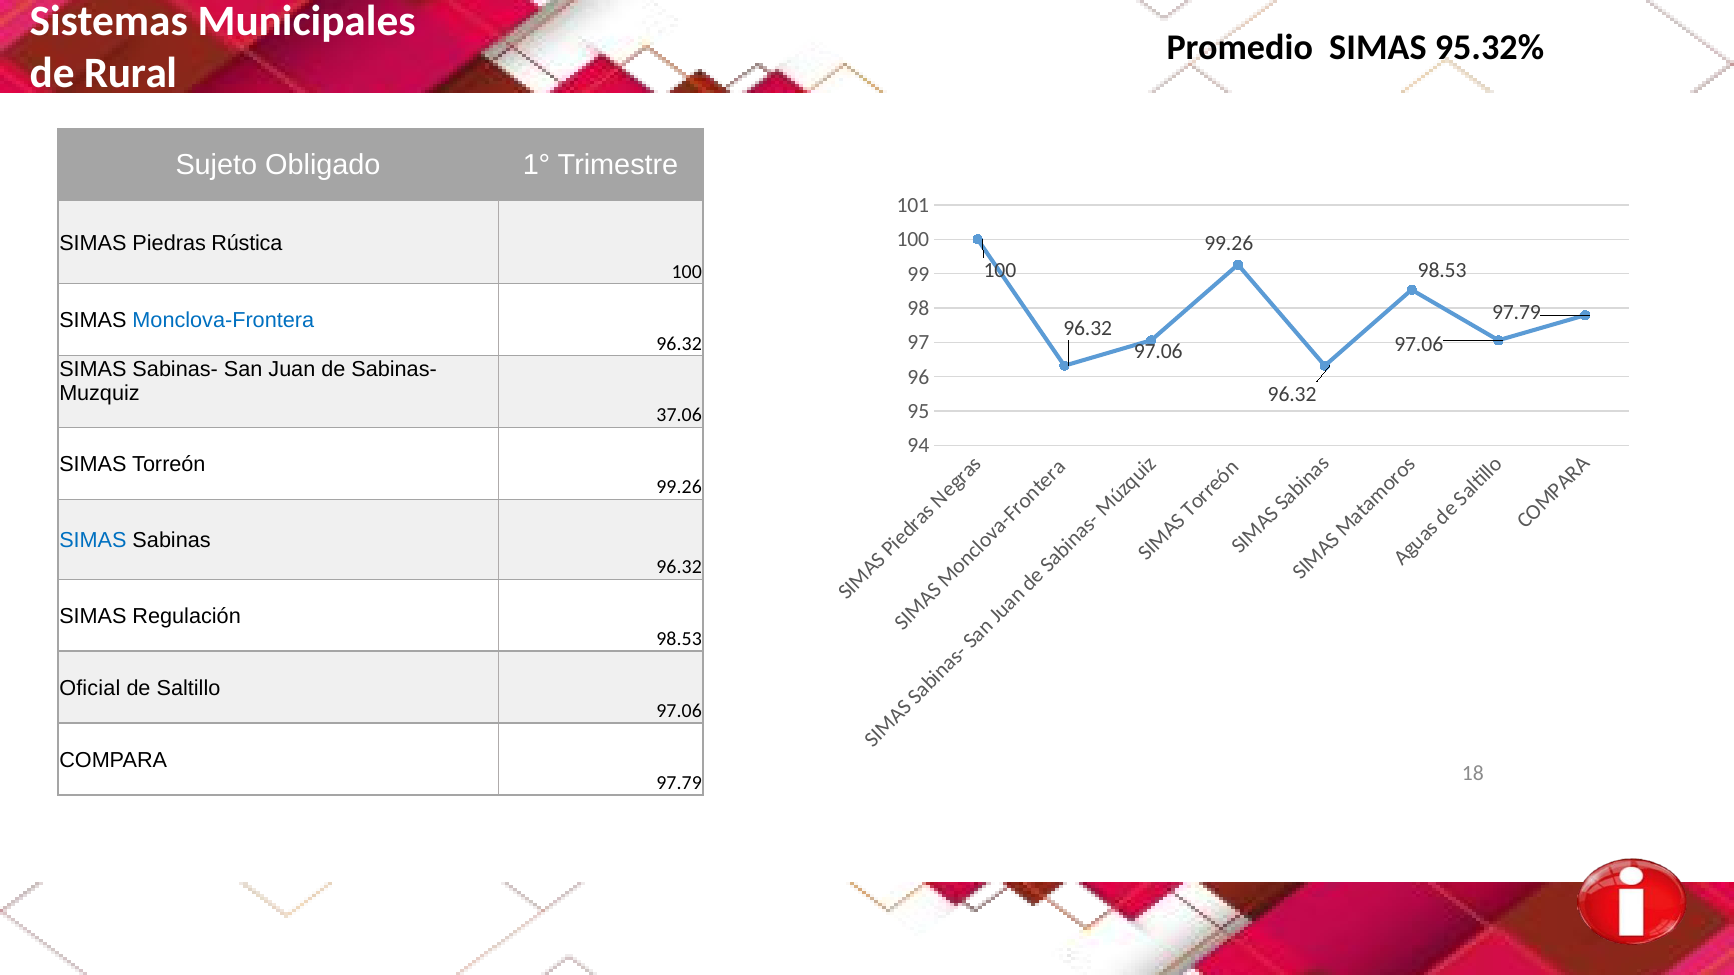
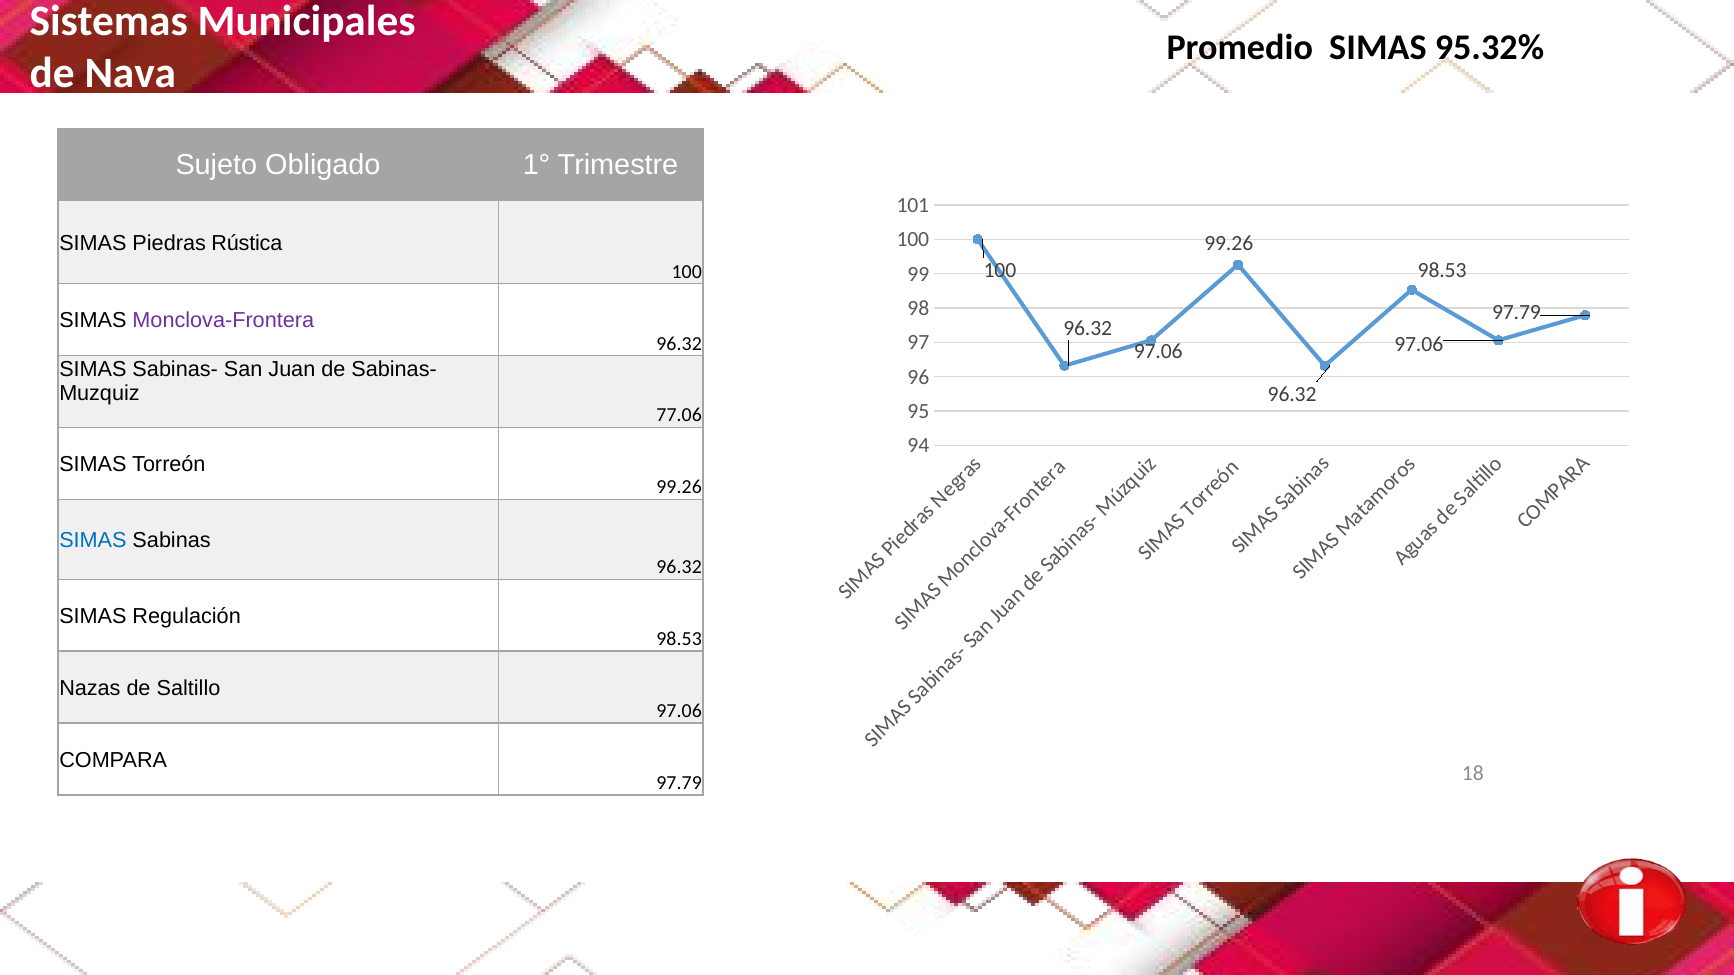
Rural: Rural -> Nava
Monclova-Frontera colour: blue -> purple
37.06: 37.06 -> 77.06
Oficial: Oficial -> Nazas
